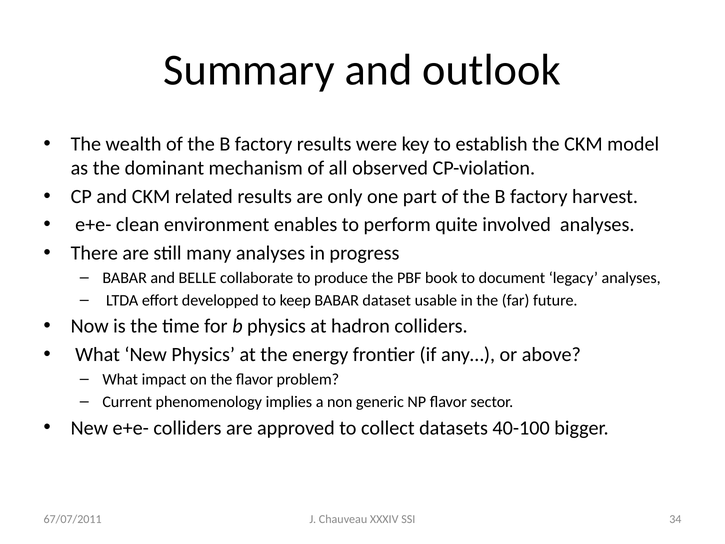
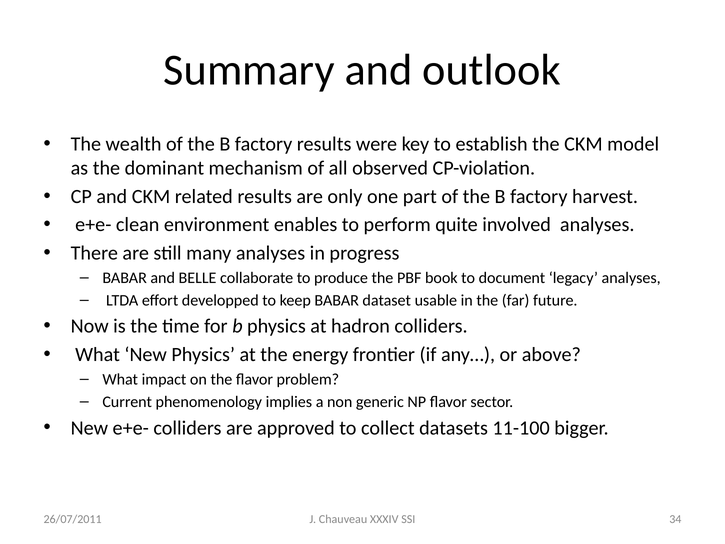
40-100: 40-100 -> 11-100
67/07/2011: 67/07/2011 -> 26/07/2011
